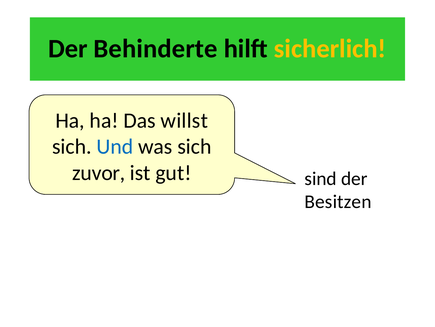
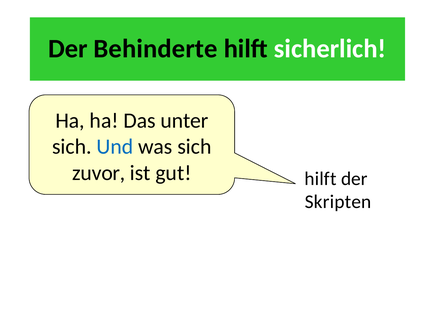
sicherlich colour: yellow -> white
willst: willst -> unter
gut sind: sind -> hilft
Besitzen: Besitzen -> Skripten
